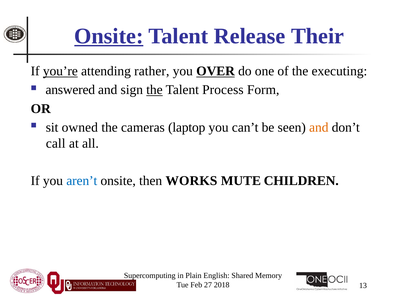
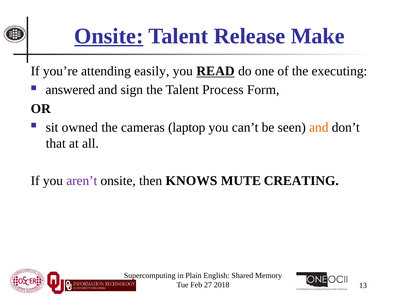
Their: Their -> Make
you’re underline: present -> none
rather: rather -> easily
OVER: OVER -> READ
the at (154, 90) underline: present -> none
call: call -> that
aren’t colour: blue -> purple
WORKS: WORKS -> KNOWS
CHILDREN: CHILDREN -> CREATING
